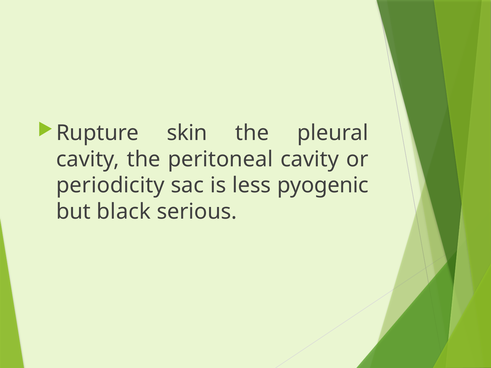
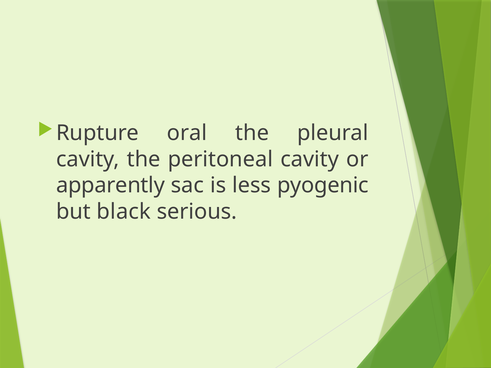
skin: skin -> oral
periodicity: periodicity -> apparently
